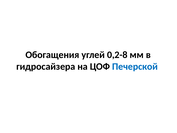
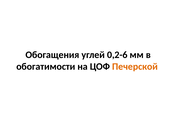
0,2-8: 0,2-8 -> 0,2-6
гидросайзера: гидросайзера -> обогатимости
Печерской colour: blue -> orange
